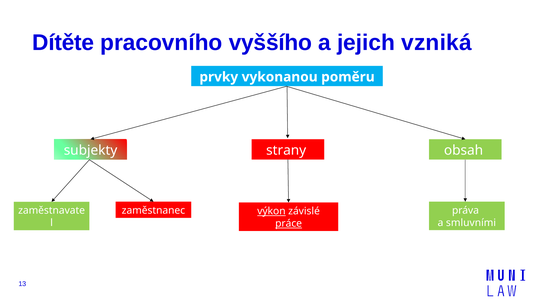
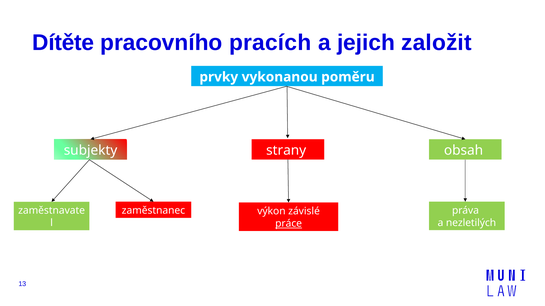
vyššího: vyššího -> pracích
vzniká: vzniká -> založit
výkon underline: present -> none
smluvními: smluvními -> nezletilých
